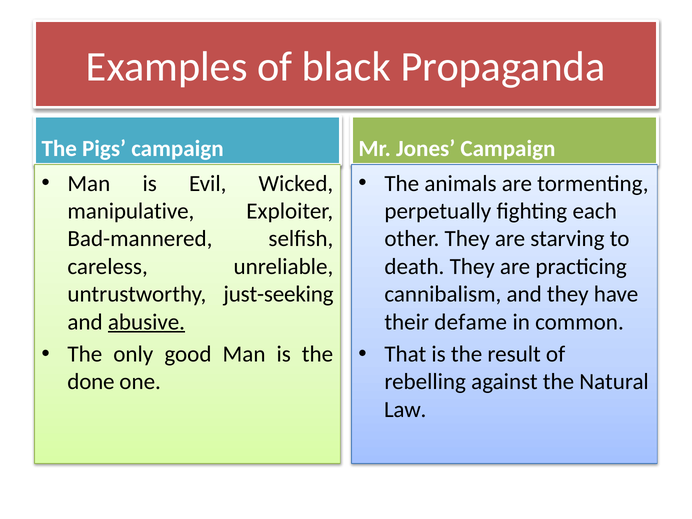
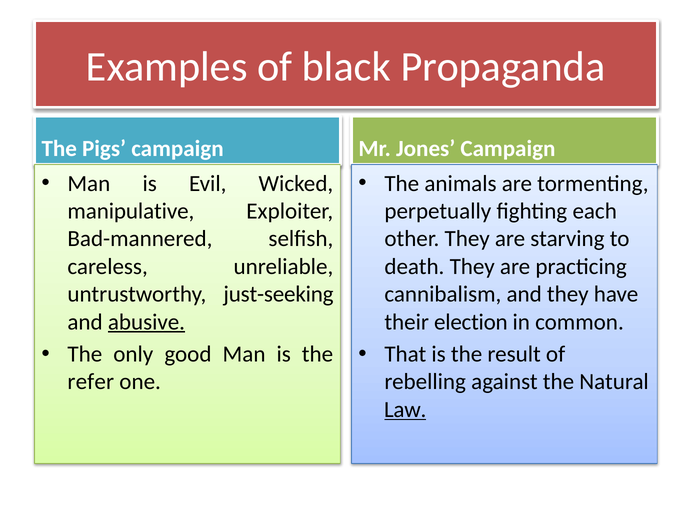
defame: defame -> election
done: done -> refer
Law underline: none -> present
